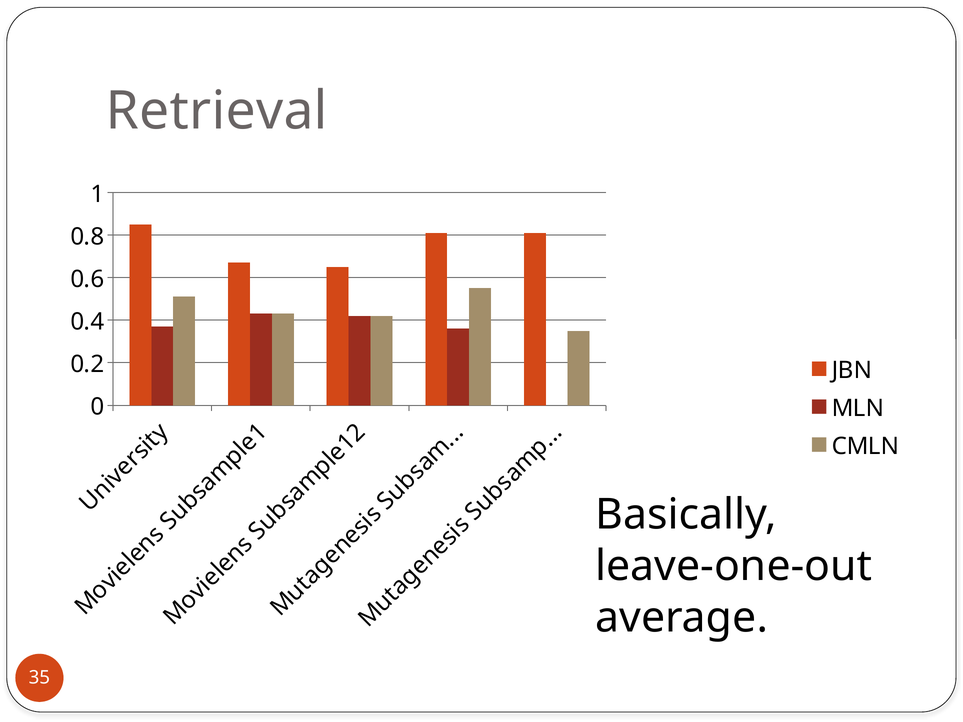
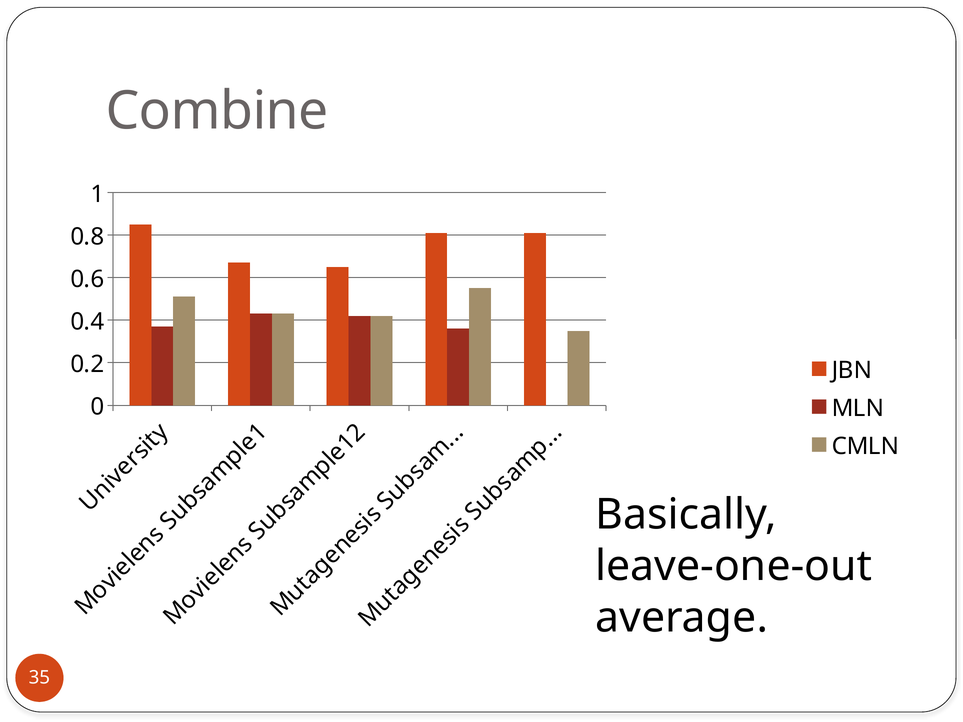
Retrieval: Retrieval -> Combine
